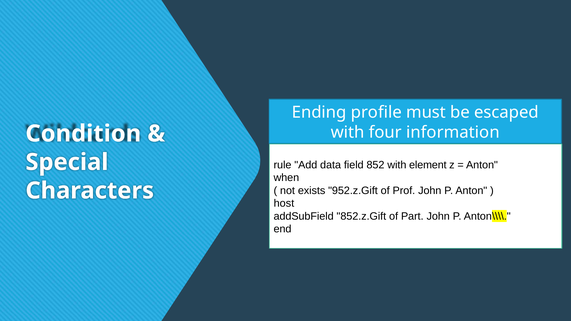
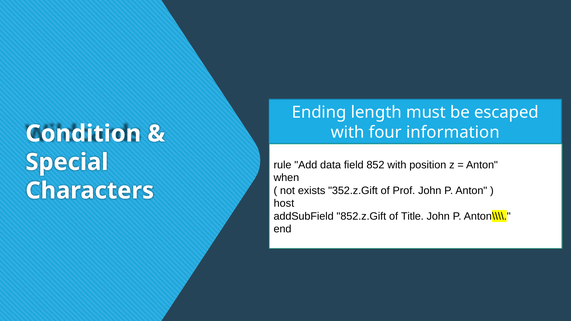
profile: profile -> length
element: element -> position
952.z.Gift: 952.z.Gift -> 352.z.Gift
Part: Part -> Title
